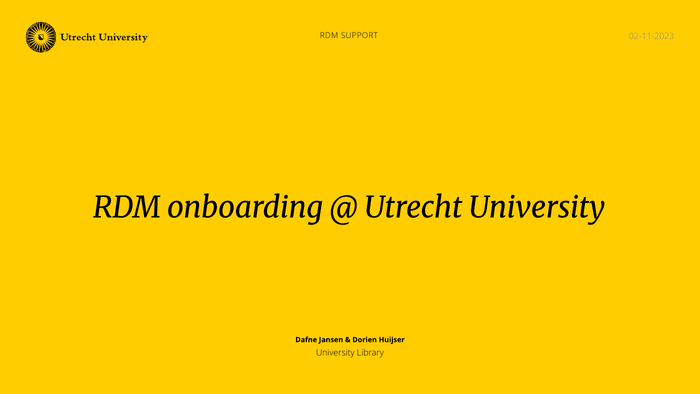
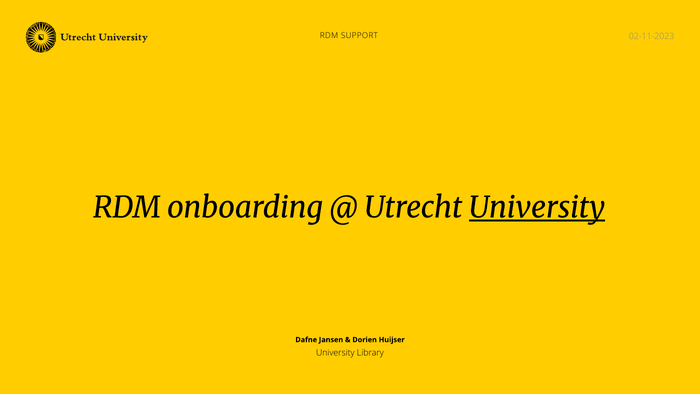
University at (537, 208) underline: none -> present
